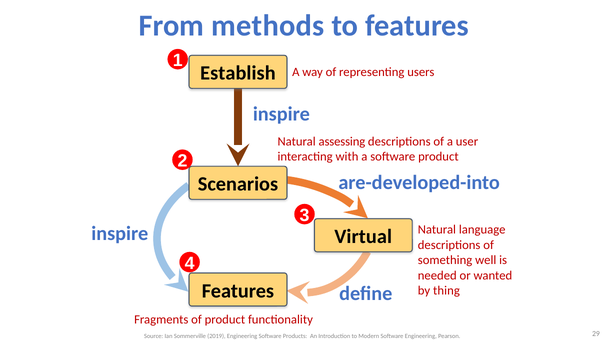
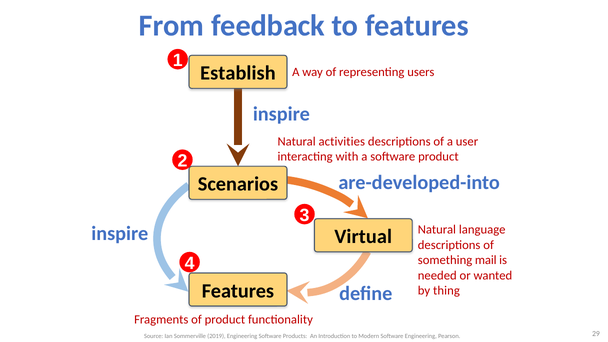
methods: methods -> feedback
assessing: assessing -> activities
well: well -> mail
